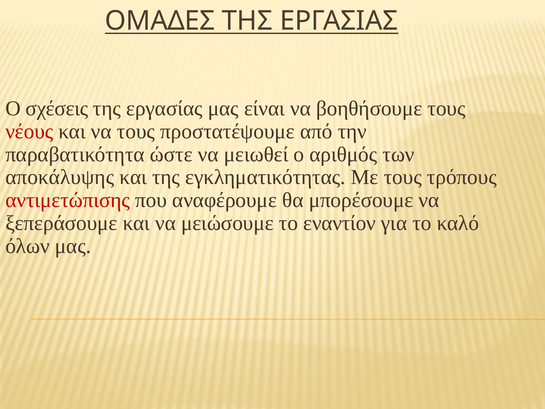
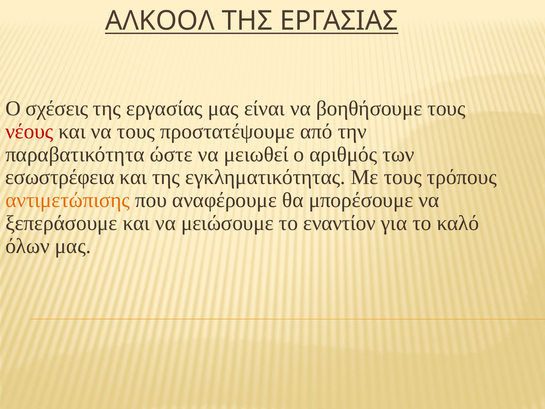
ΟΜΑΔΕΣ: ΟΜΑΔΕΣ -> ΑΛΚΟΟΛ
αποκάλυψης: αποκάλυψης -> εσωστρέφεια
αντιμετώπισης colour: red -> orange
